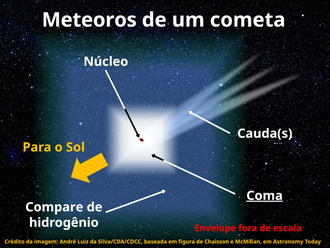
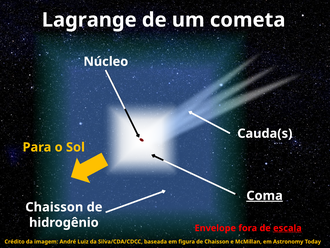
Meteoros: Meteoros -> Lagrange
Compare at (54, 207): Compare -> Chaisson
escala underline: none -> present
